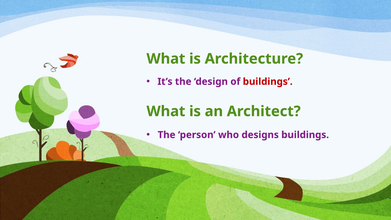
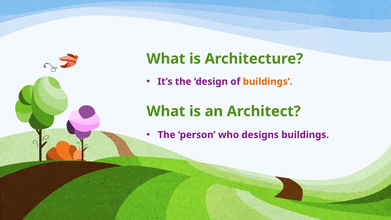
buildings at (268, 82) colour: red -> orange
